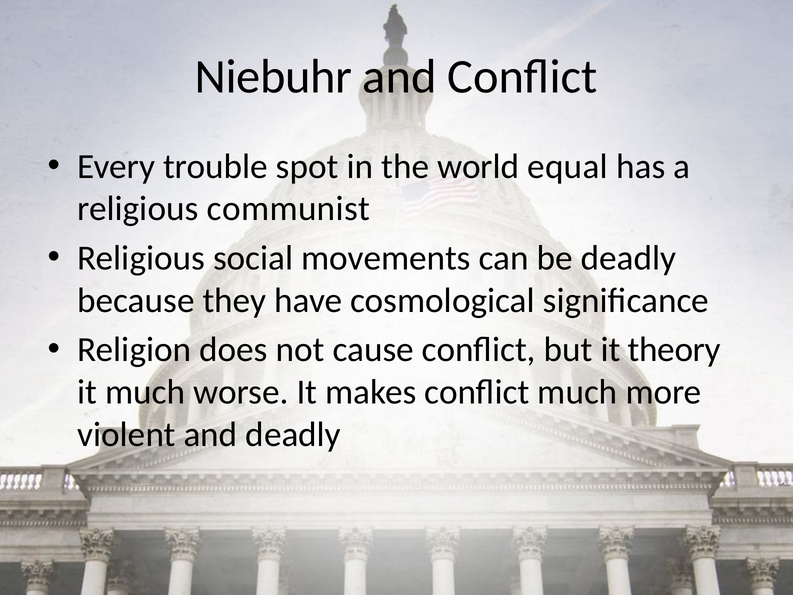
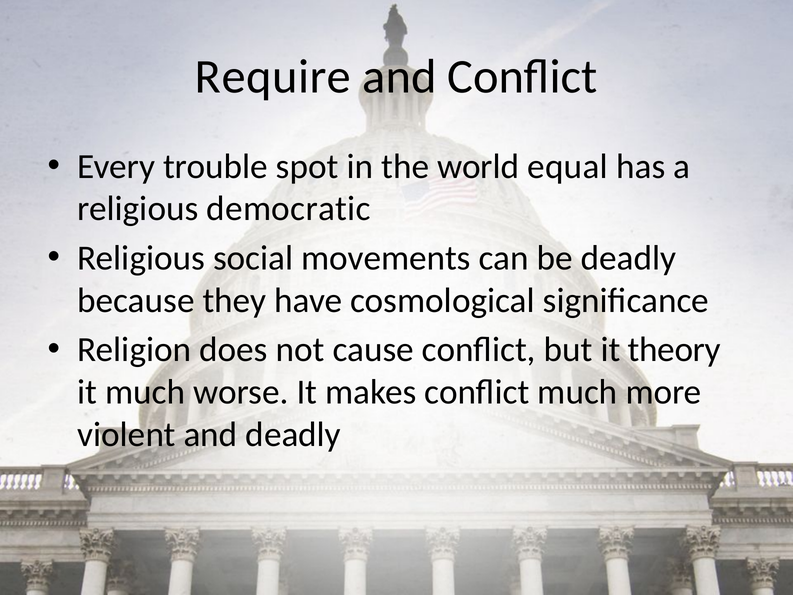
Niebuhr: Niebuhr -> Require
communist: communist -> democratic
